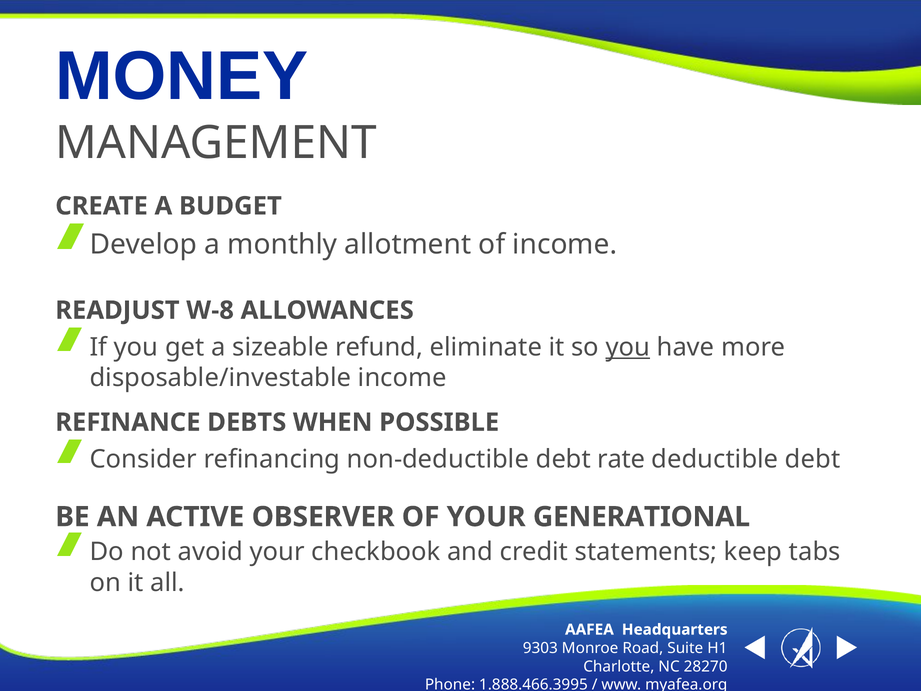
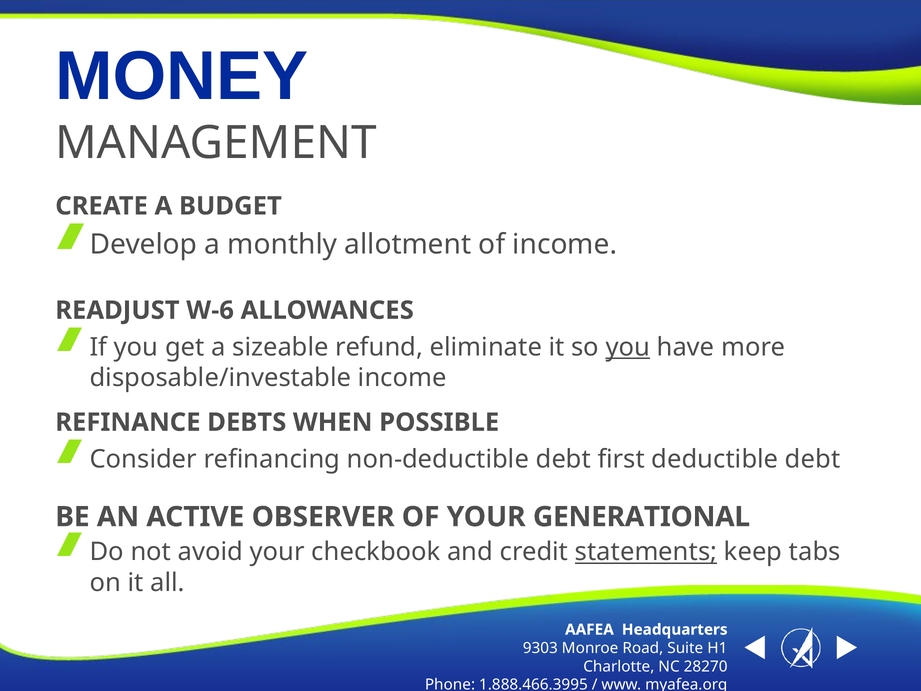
W-8: W-8 -> W-6
rate: rate -> first
statements underline: none -> present
